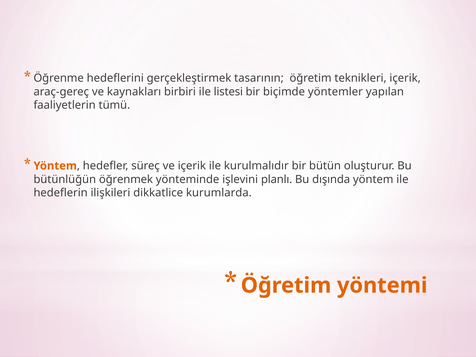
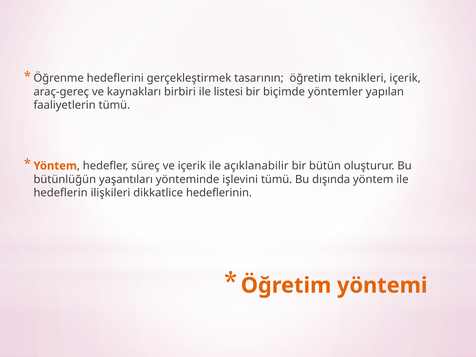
kurulmalıdır: kurulmalıdır -> açıklanabilir
öğrenmek: öğrenmek -> yaşantıları
işlevini planlı: planlı -> tümü
kurumlarda: kurumlarda -> hedeflerinin
